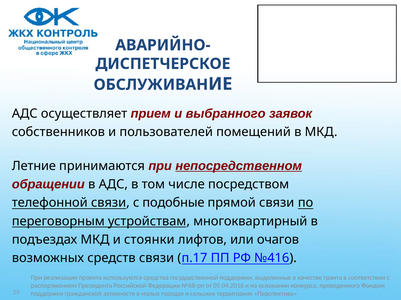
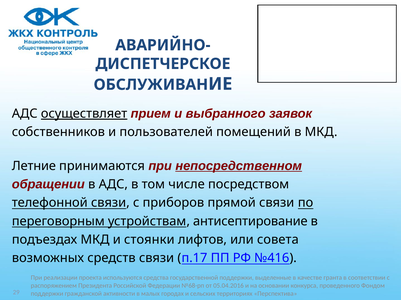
осуществляет underline: none -> present
подобные: подобные -> приборов
многоквартирный: многоквартирный -> антисептирование
очагов: очагов -> совета
